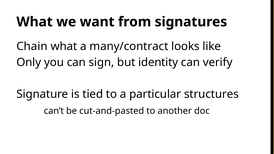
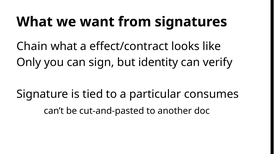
many/contract: many/contract -> effect/contract
structures: structures -> consumes
